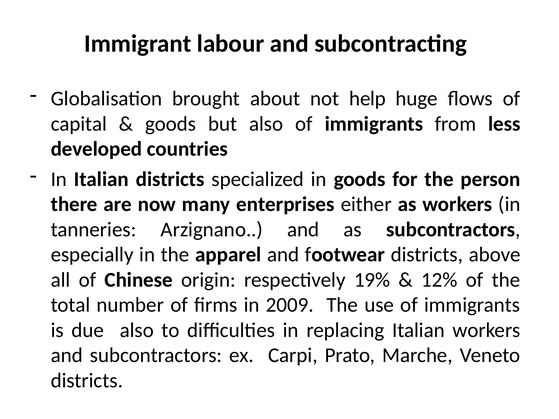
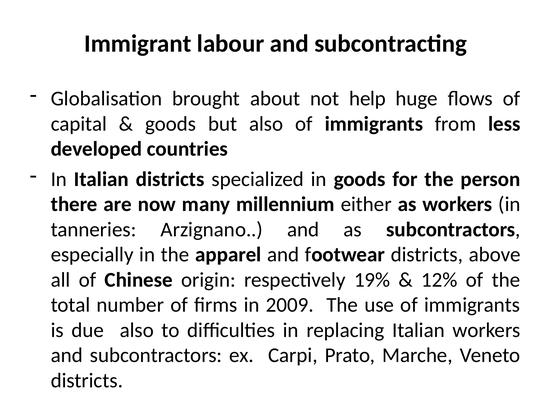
enterprises: enterprises -> millennium
